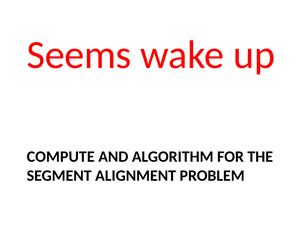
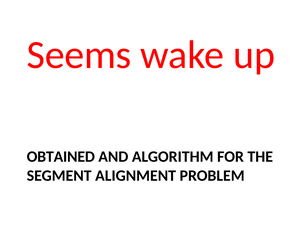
COMPUTE: COMPUTE -> OBTAINED
